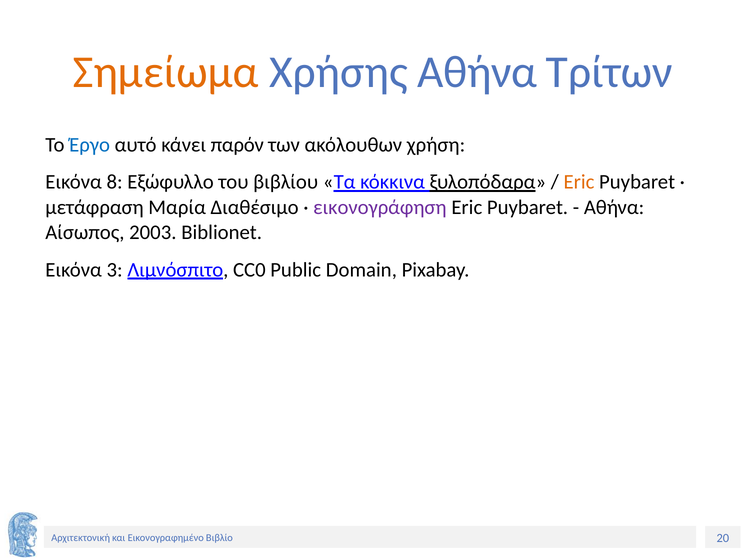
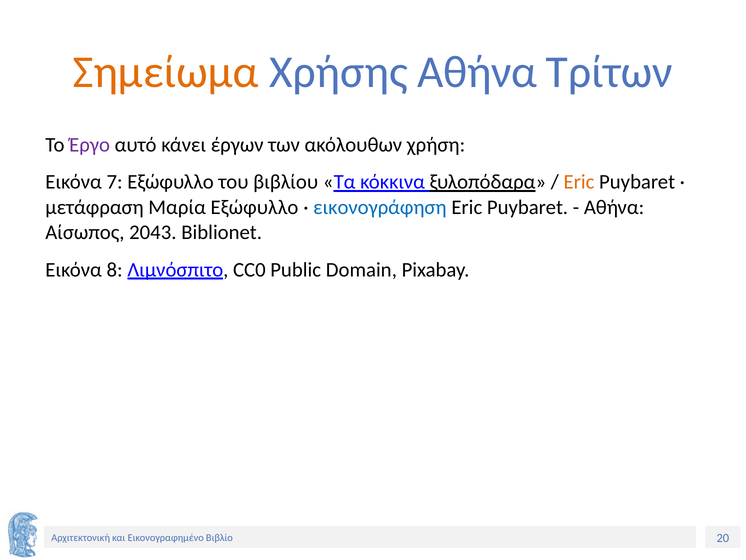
Έργο colour: blue -> purple
παρόν: παρόν -> έργων
8: 8 -> 7
Μαρία Διαθέσιμο: Διαθέσιμο -> Εξώφυλλο
εικονογράφηση colour: purple -> blue
2003: 2003 -> 2043
3: 3 -> 8
